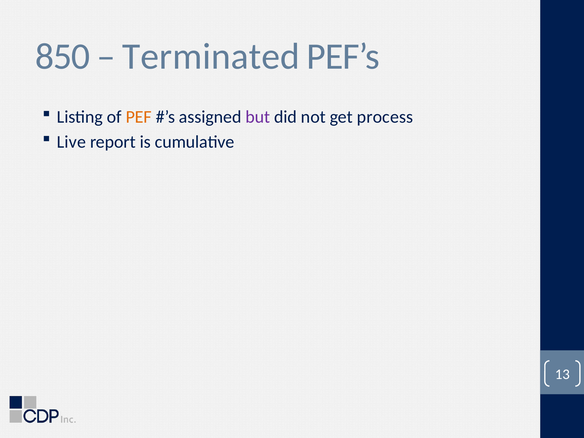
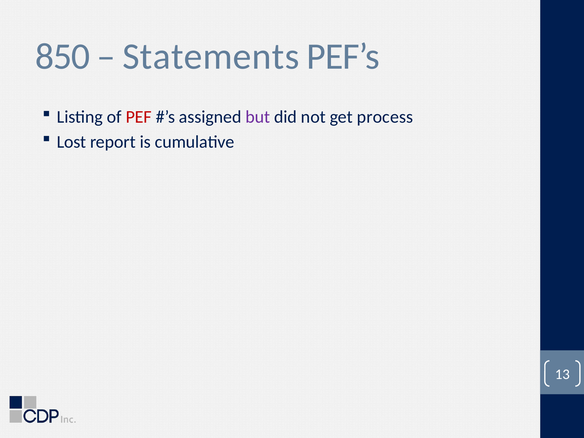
Terminated: Terminated -> Statements
PEF colour: orange -> red
Live: Live -> Lost
